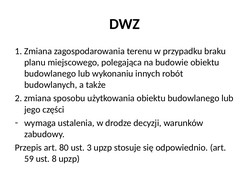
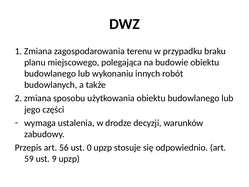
80: 80 -> 56
3: 3 -> 0
8: 8 -> 9
